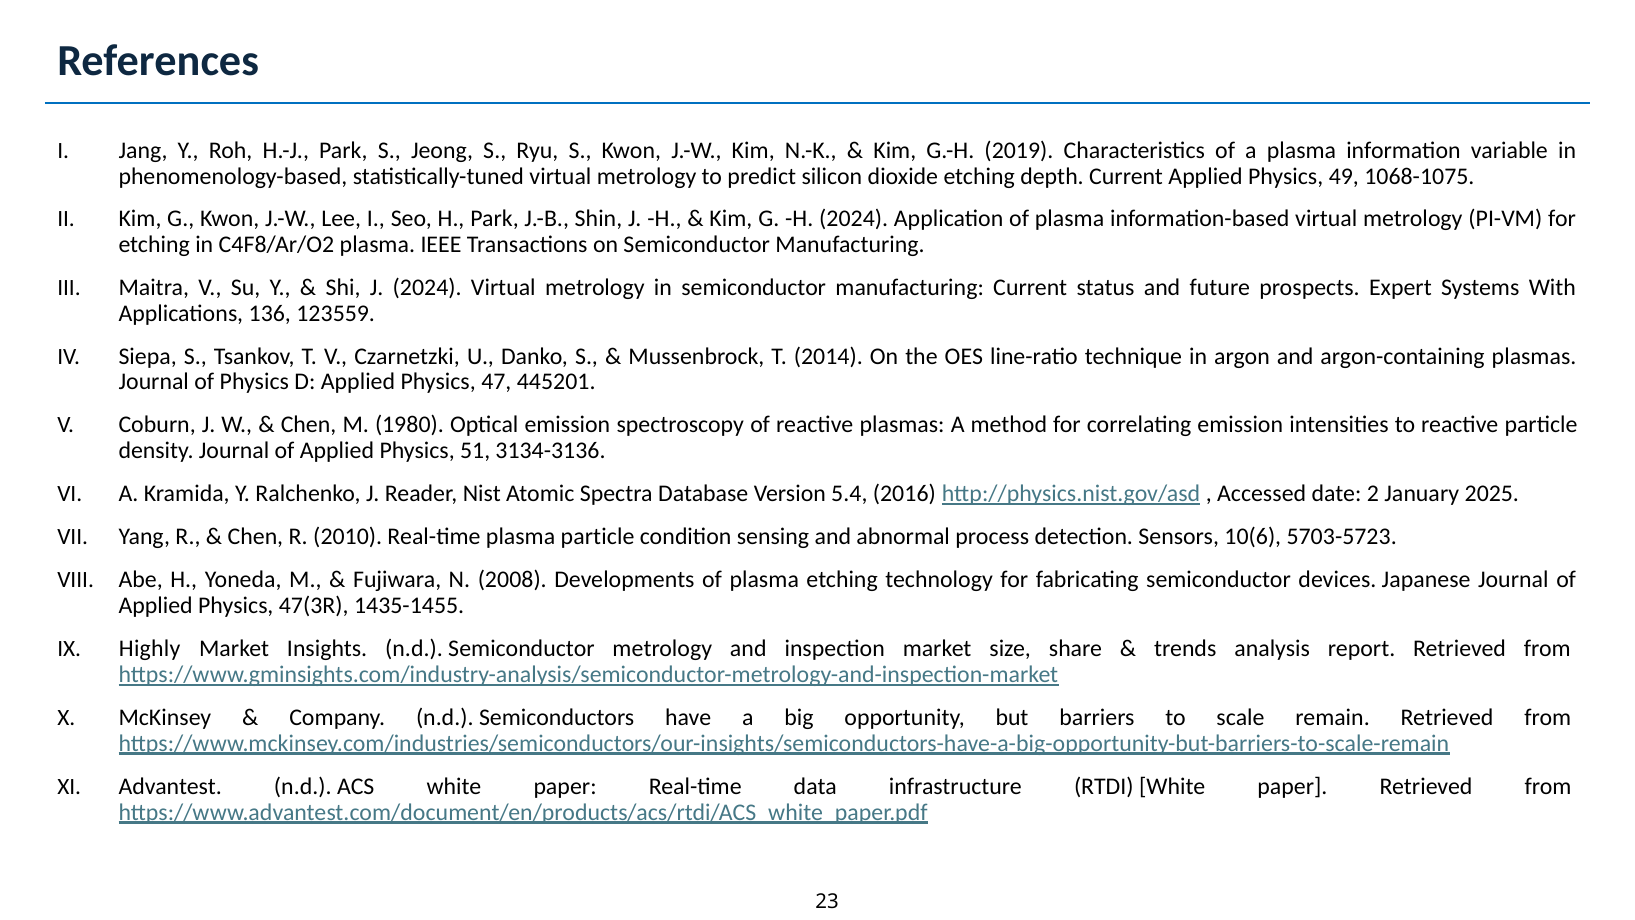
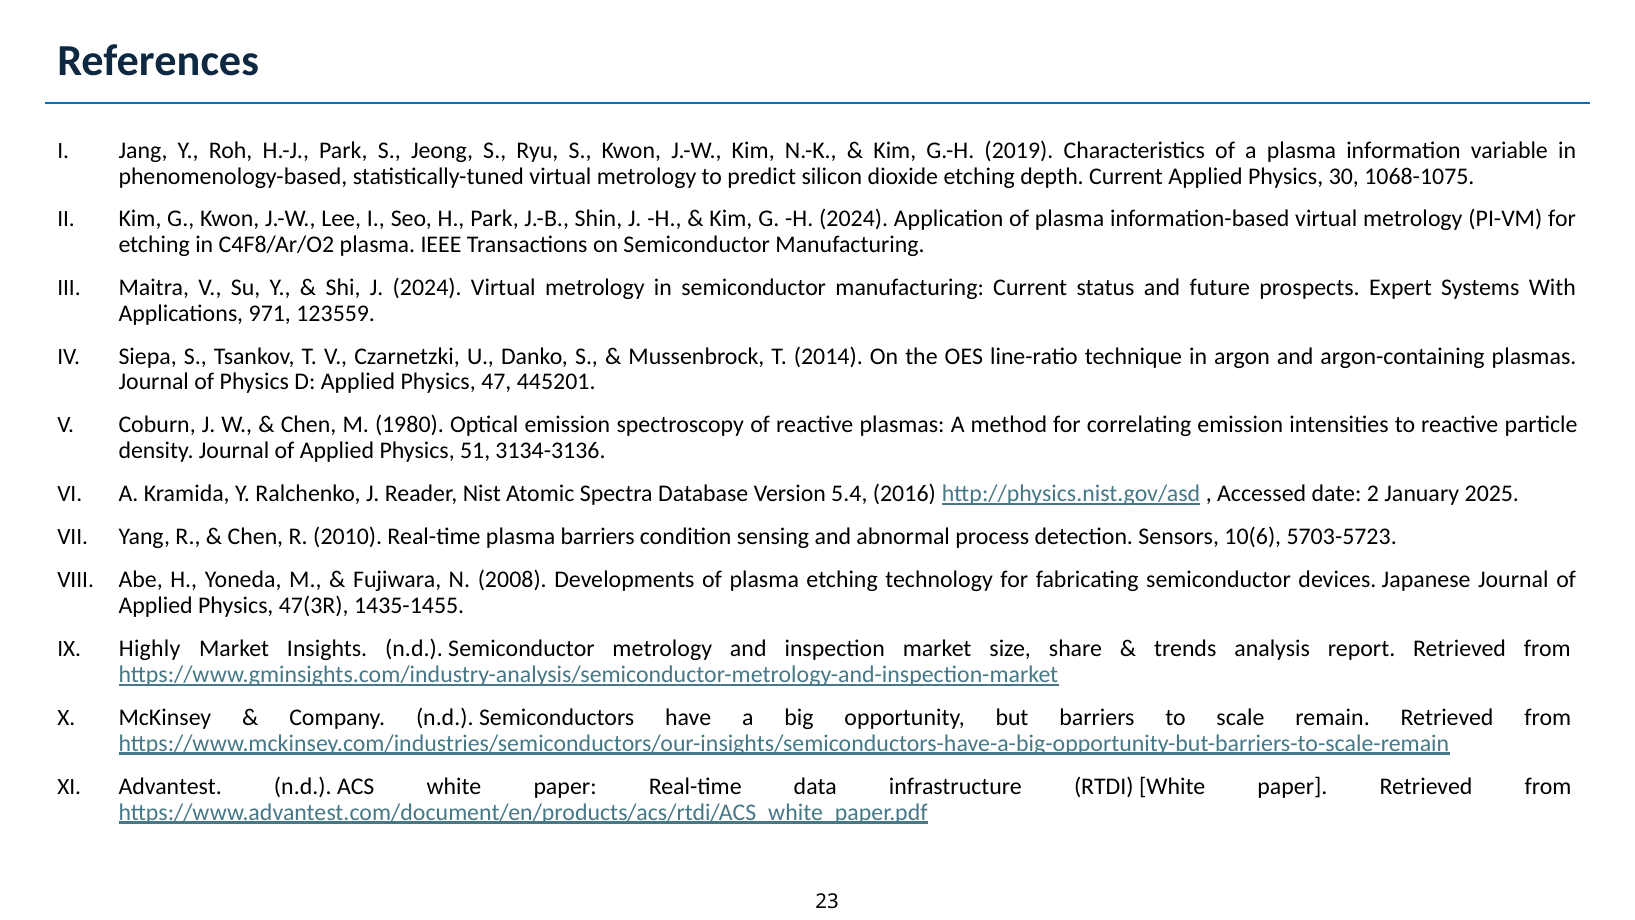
49: 49 -> 30
136: 136 -> 971
plasma particle: particle -> barriers
